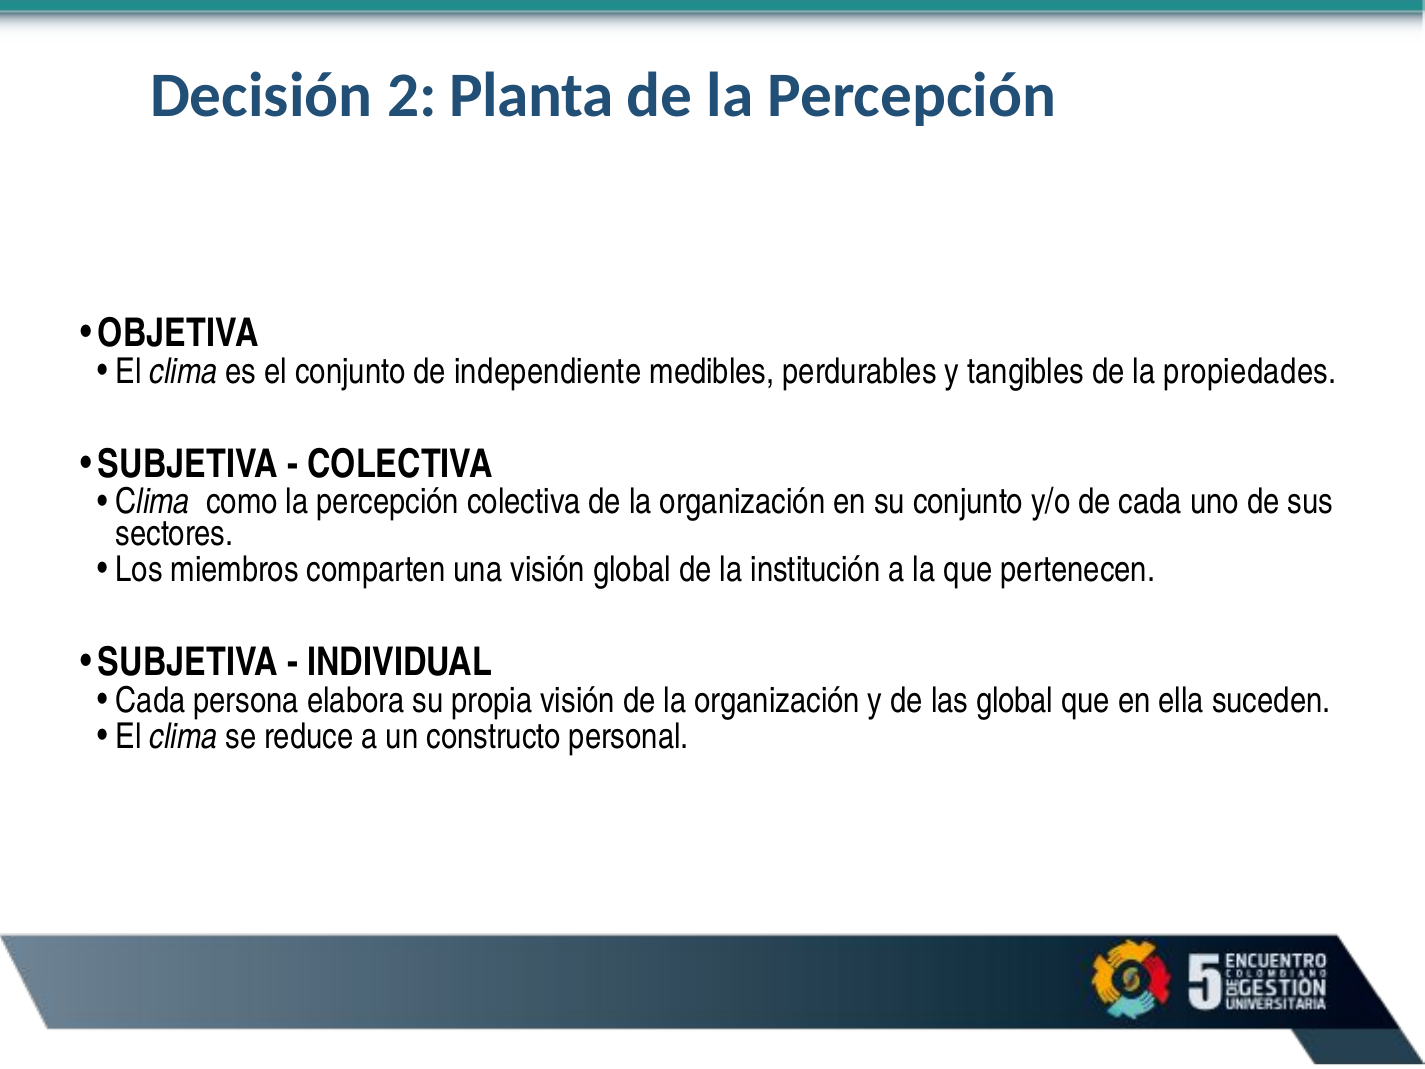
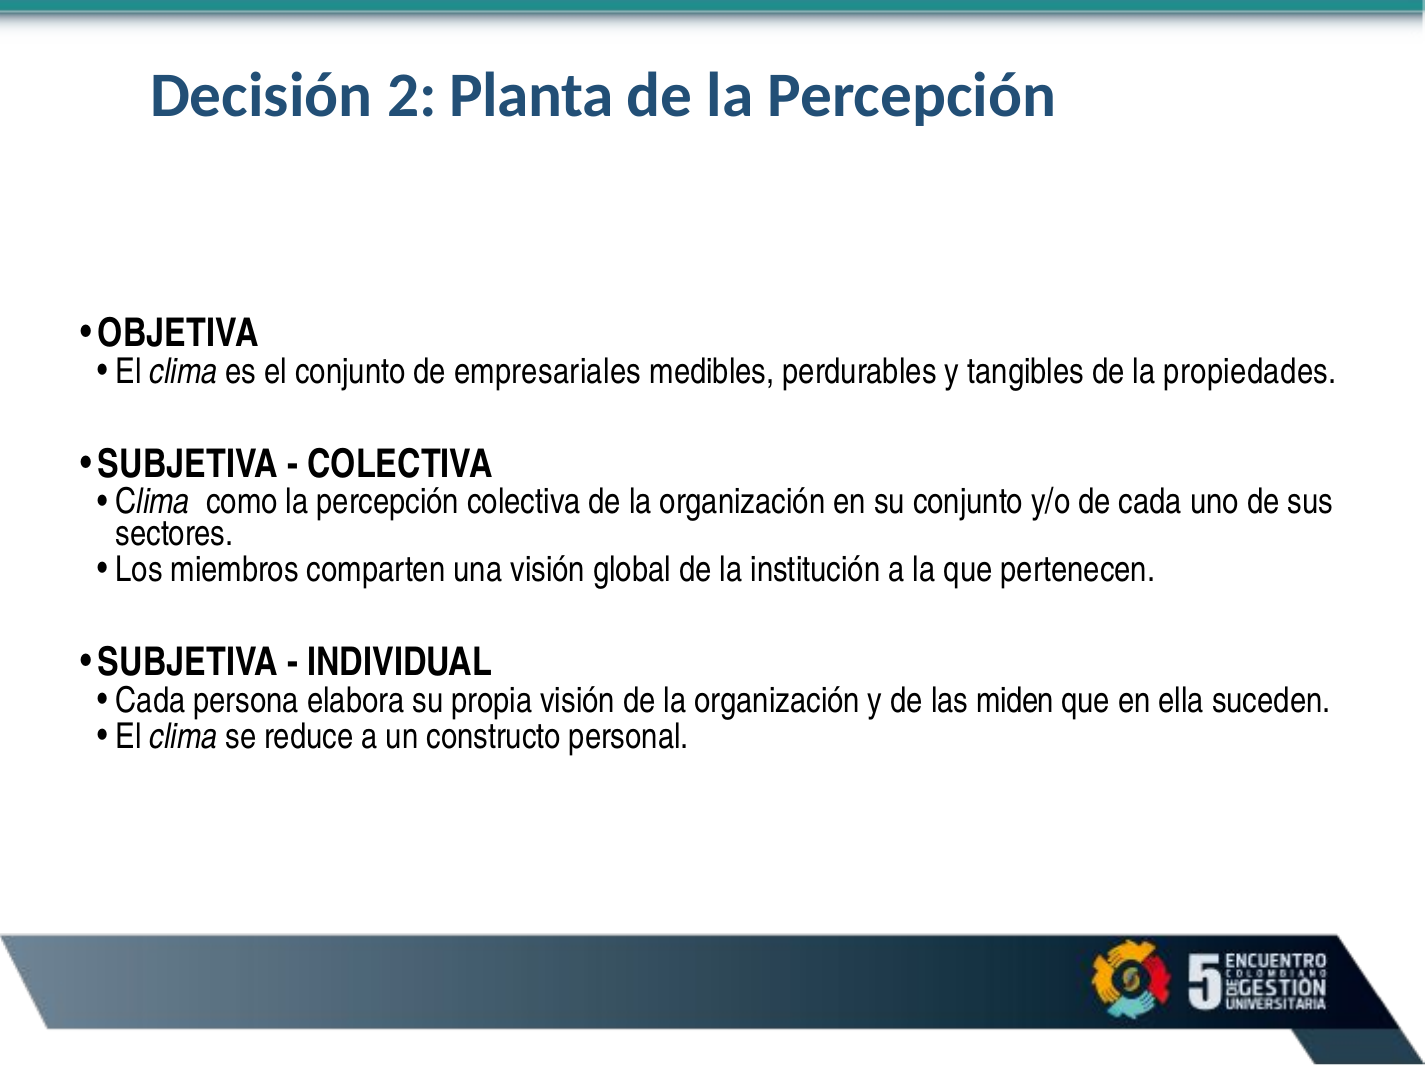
independiente: independiente -> empresariales
las global: global -> miden
